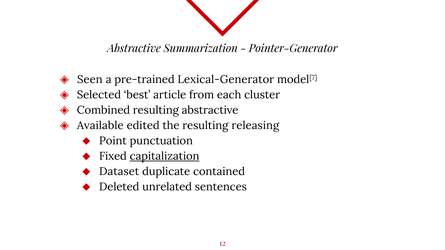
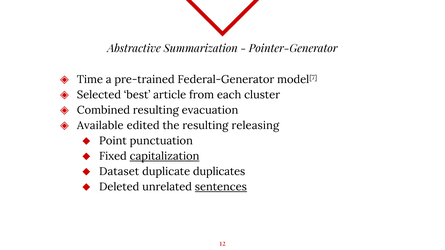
Seen: Seen -> Time
Lexical-Generator: Lexical-Generator -> Federal-Generator
resulting abstractive: abstractive -> evacuation
contained: contained -> duplicates
sentences underline: none -> present
